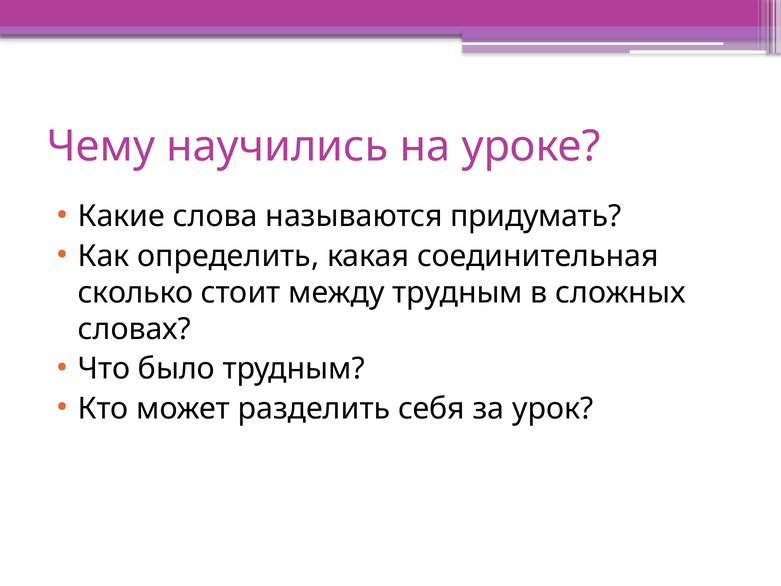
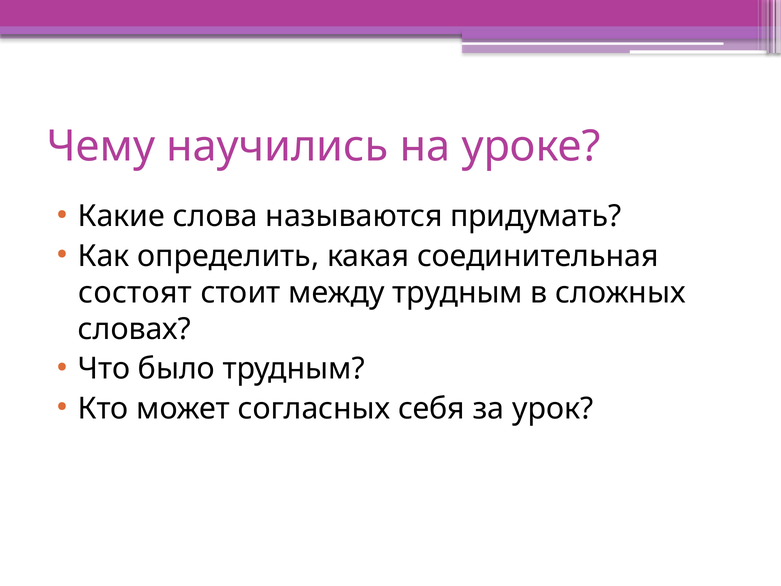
сколько: сколько -> состоят
разделить: разделить -> согласных
